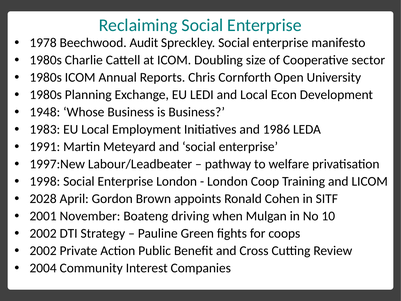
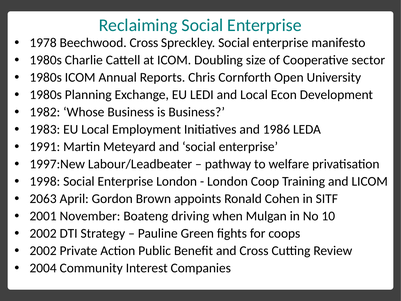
Beechwood Audit: Audit -> Cross
1948: 1948 -> 1982
2028: 2028 -> 2063
